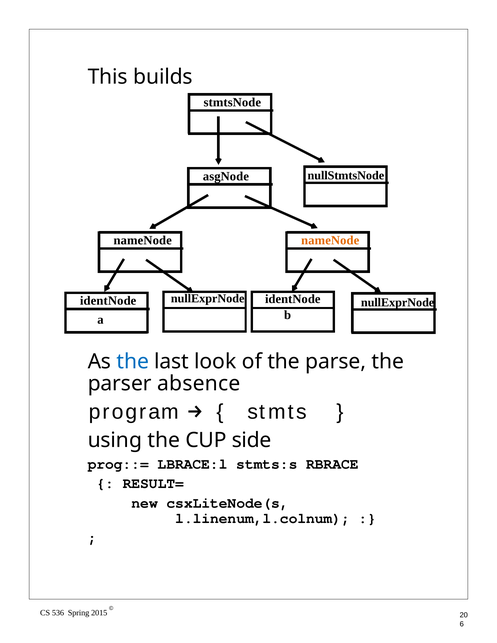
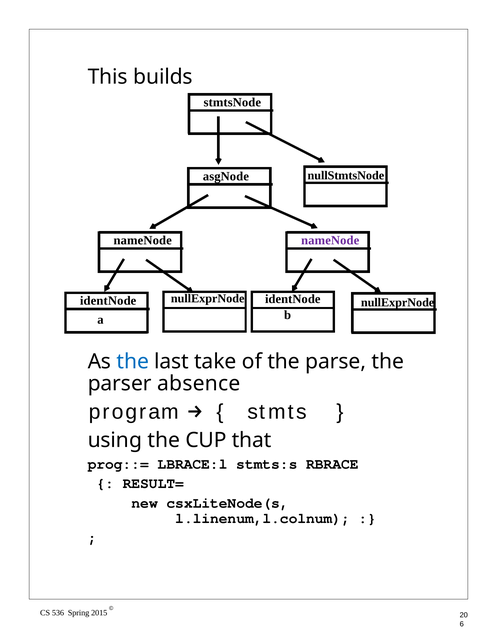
nameNode at (330, 240) colour: orange -> purple
look: look -> take
side: side -> that
